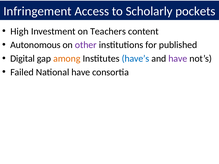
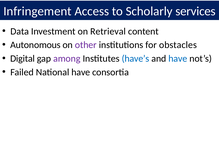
pockets: pockets -> services
High: High -> Data
Teachers: Teachers -> Retrieval
published: published -> obstacles
among colour: orange -> purple
have at (178, 59) colour: purple -> blue
